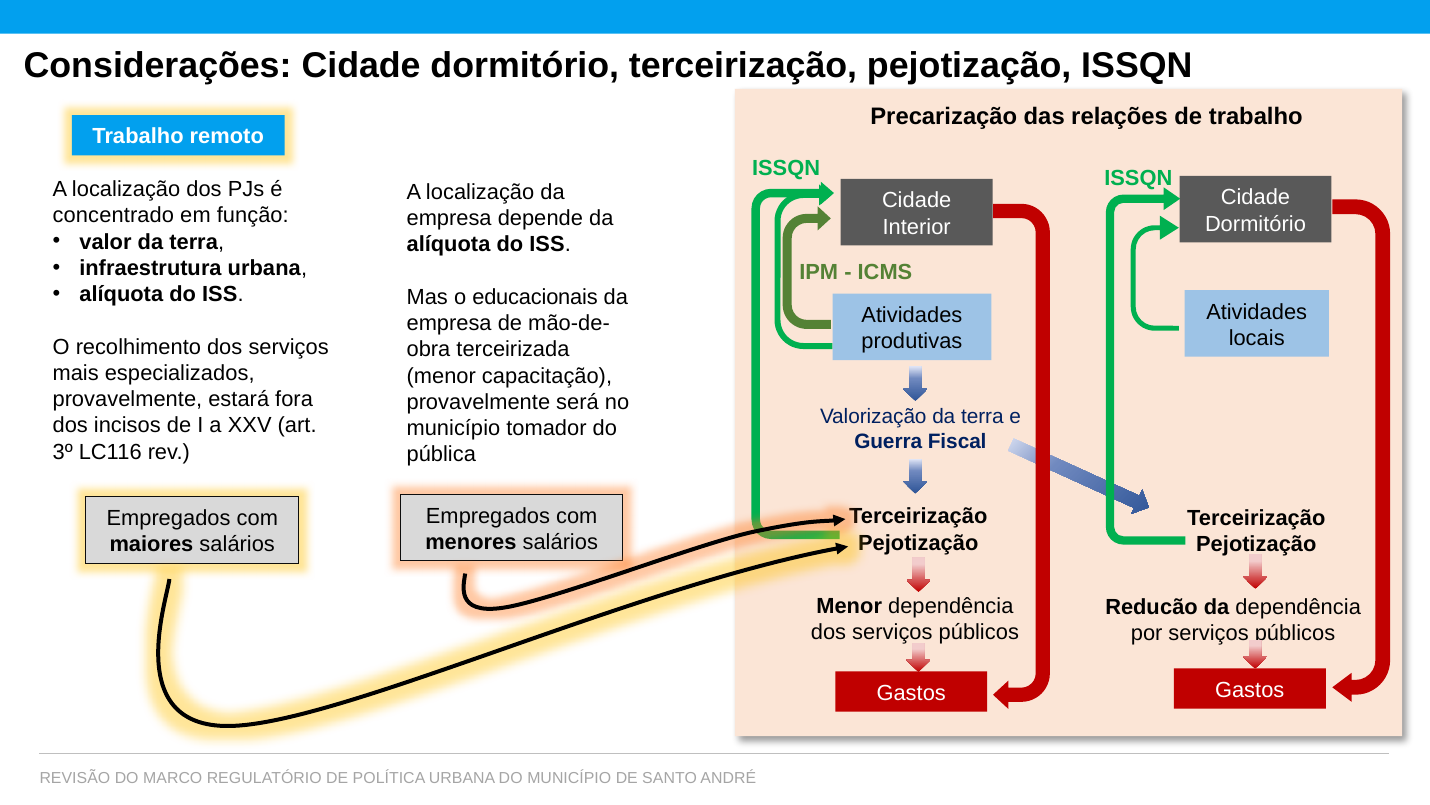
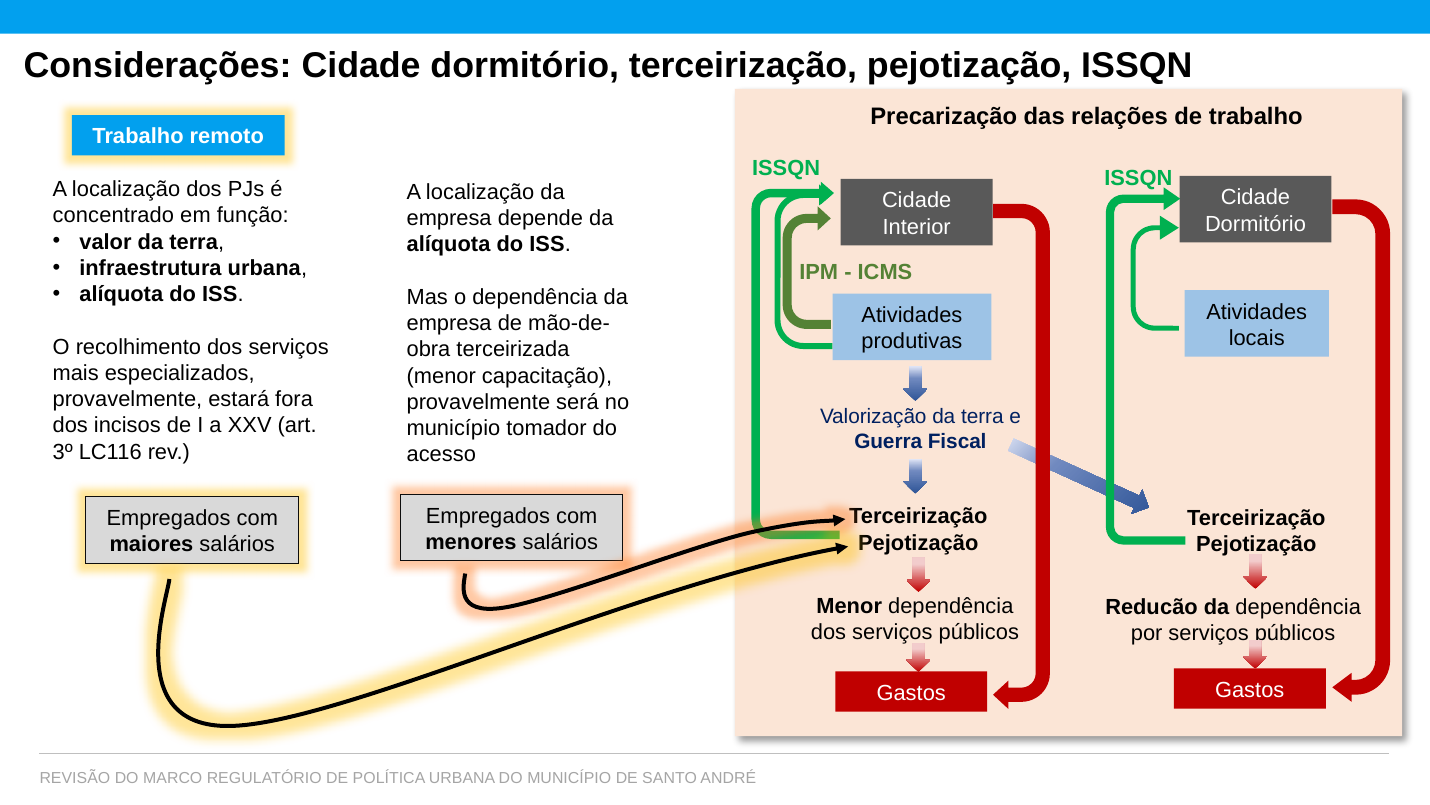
o educacionais: educacionais -> dependência
pública: pública -> acesso
